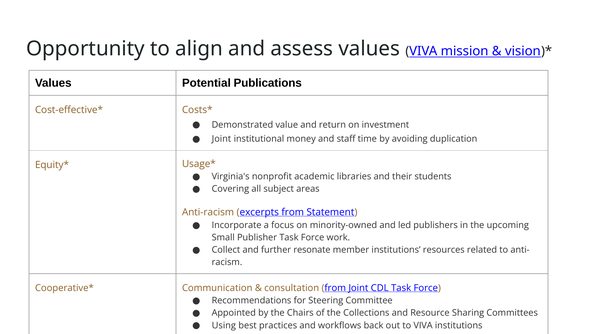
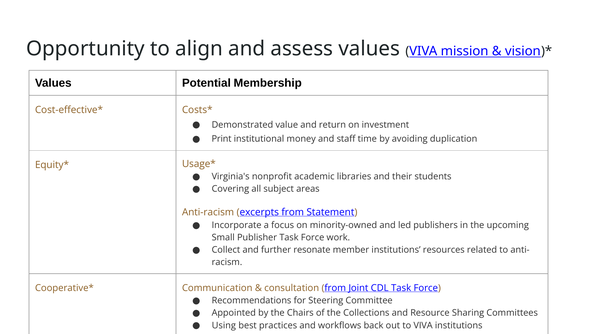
Publications: Publications -> Membership
Joint at (221, 139): Joint -> Print
